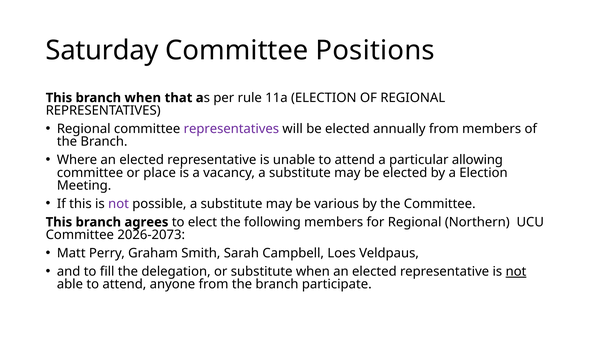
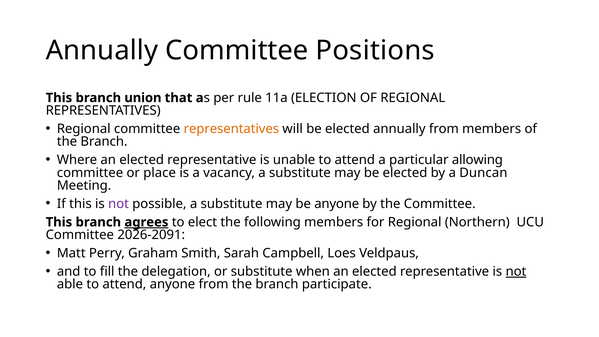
Saturday at (102, 50): Saturday -> Annually
branch when: when -> union
representatives at (231, 129) colour: purple -> orange
a Election: Election -> Duncan
be various: various -> anyone
agrees underline: none -> present
2026-2073: 2026-2073 -> 2026-2091
